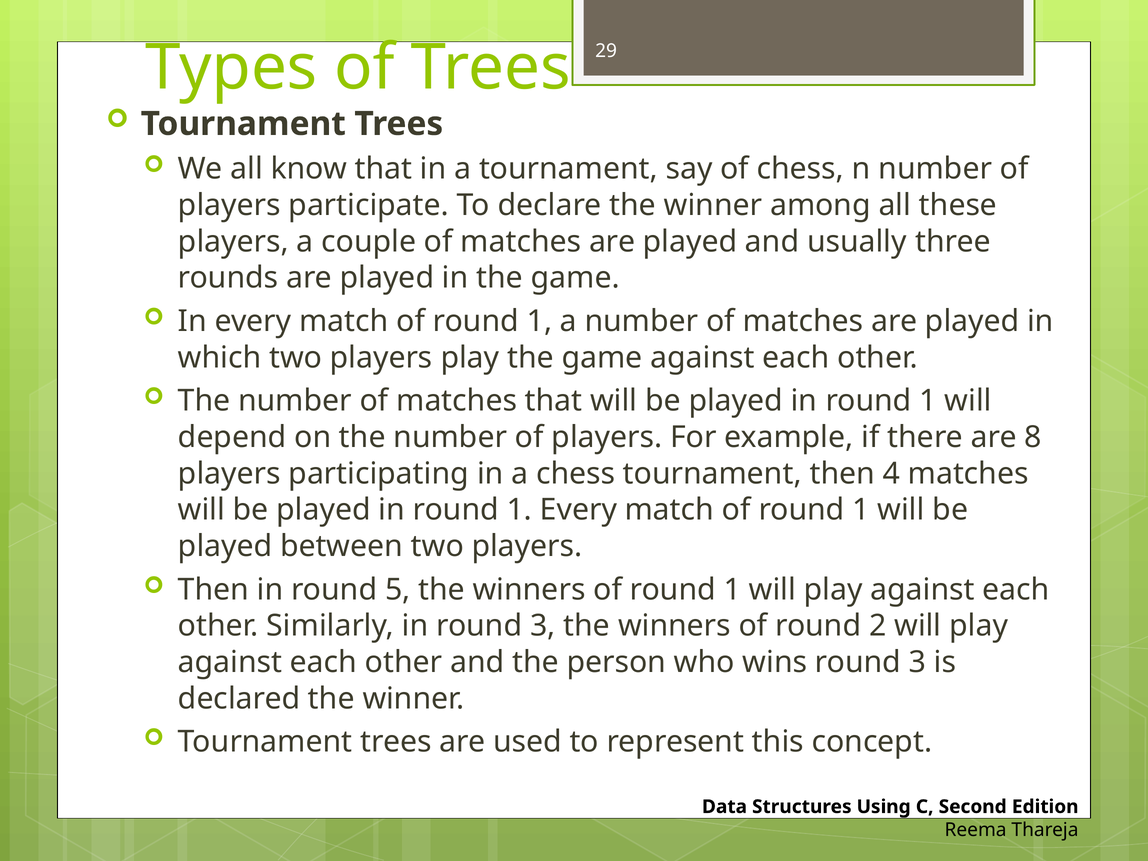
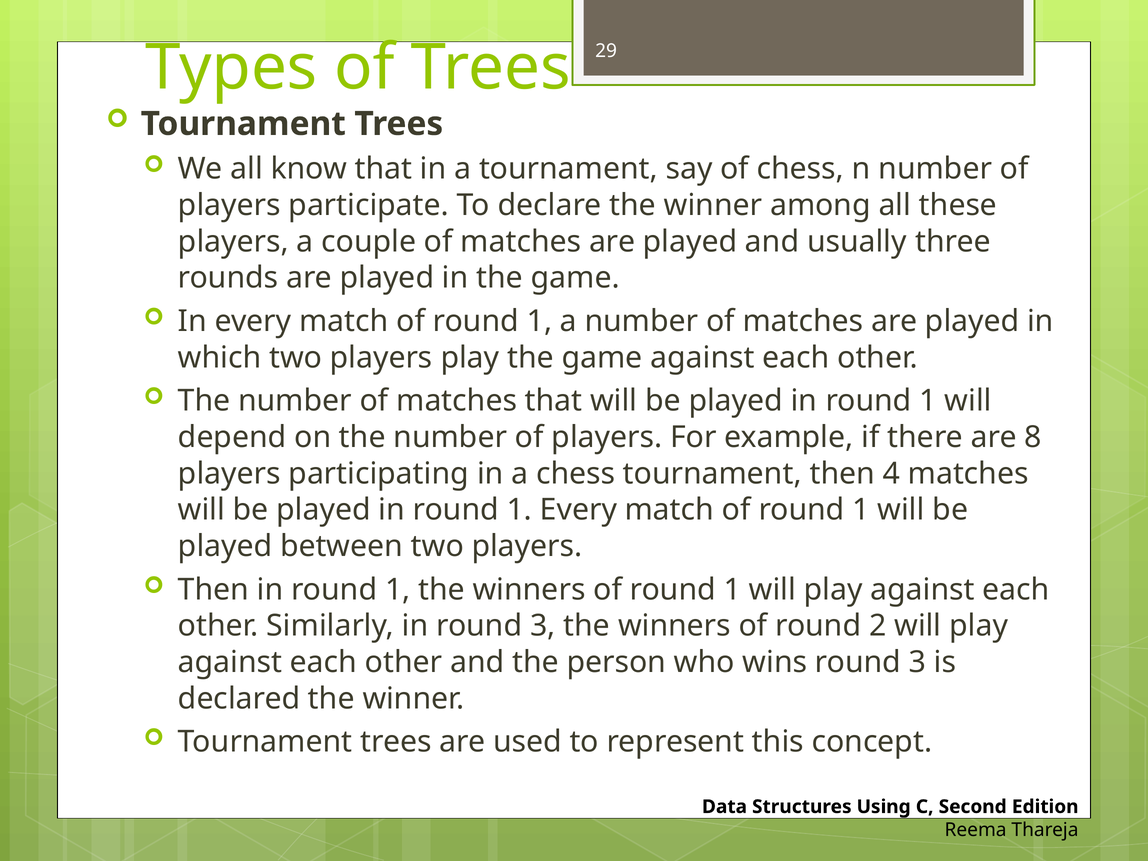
Then in round 5: 5 -> 1
